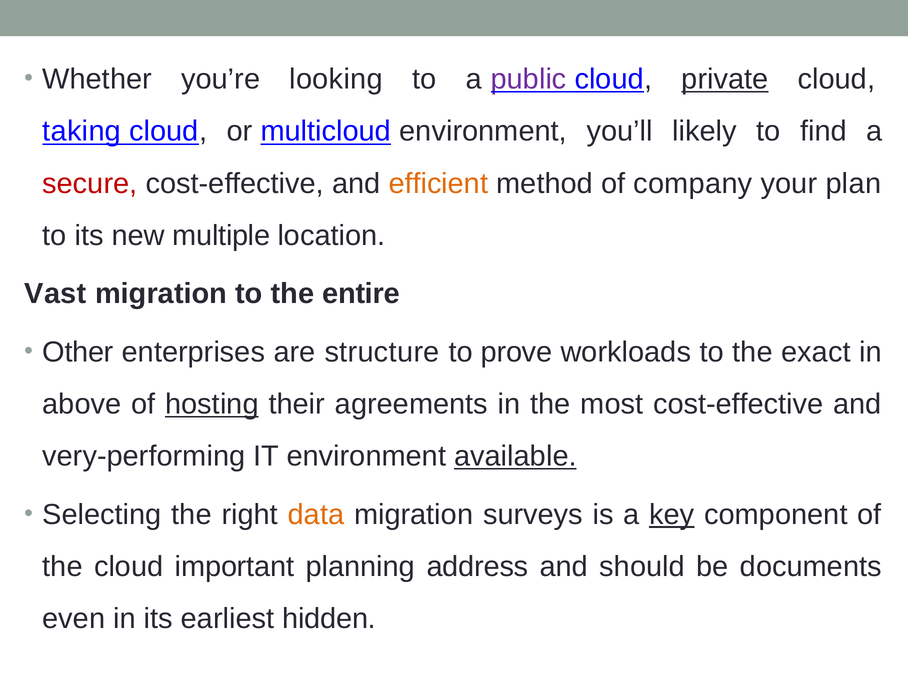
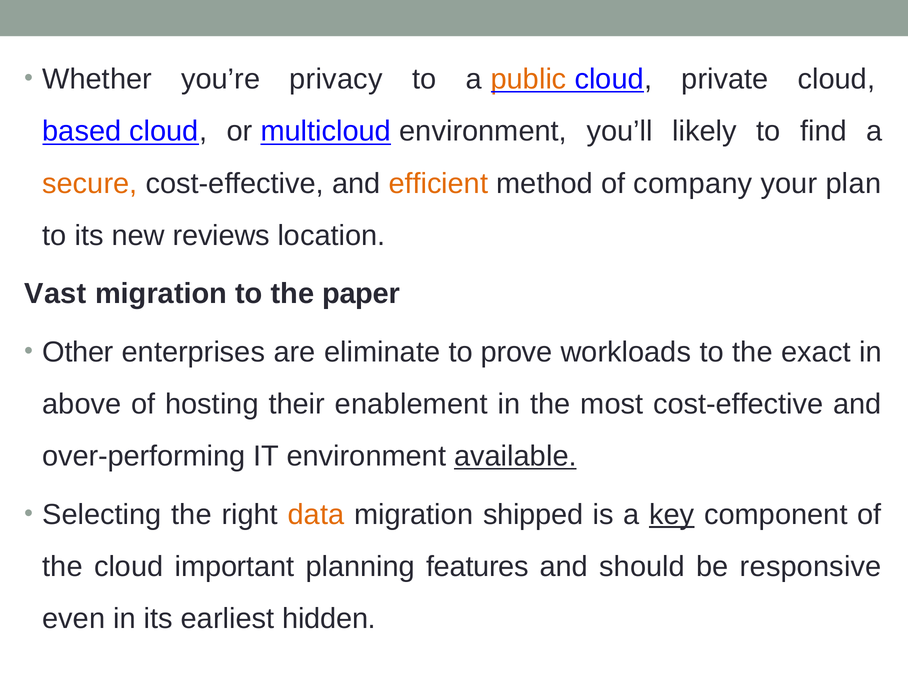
looking: looking -> privacy
public colour: purple -> orange
private underline: present -> none
taking: taking -> based
secure colour: red -> orange
multiple: multiple -> reviews
entire: entire -> paper
structure: structure -> eliminate
hosting underline: present -> none
agreements: agreements -> enablement
very-performing: very-performing -> over-performing
surveys: surveys -> shipped
address: address -> features
documents: documents -> responsive
